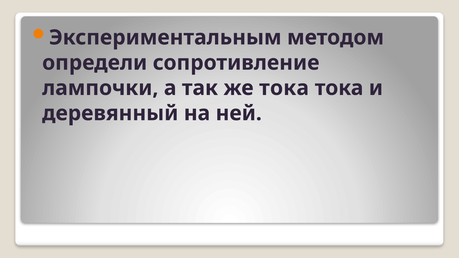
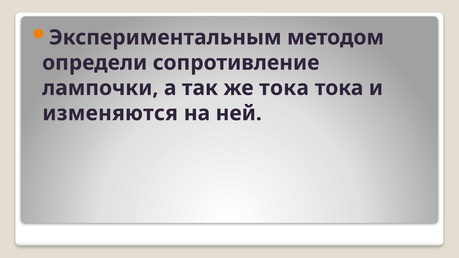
деревянный: деревянный -> изменяются
